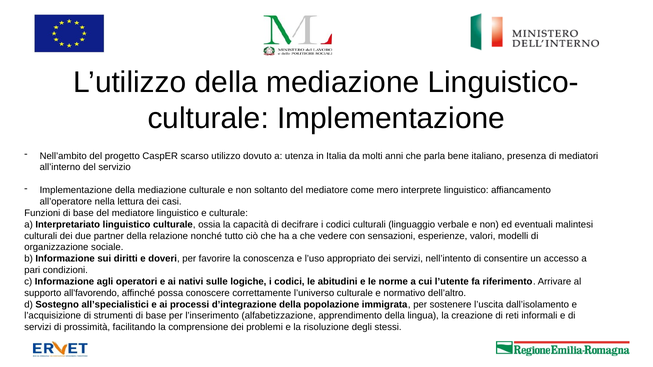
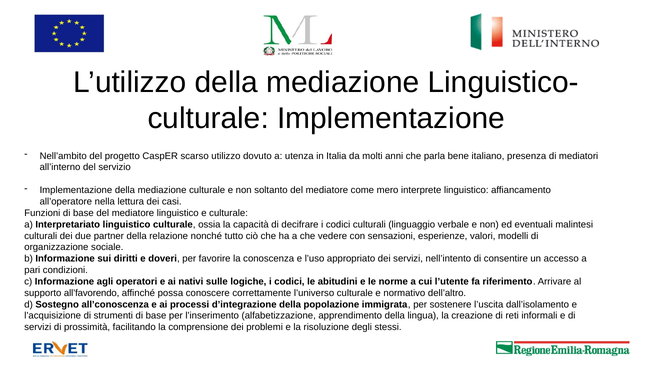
all’specialistici: all’specialistici -> all’conoscenza
